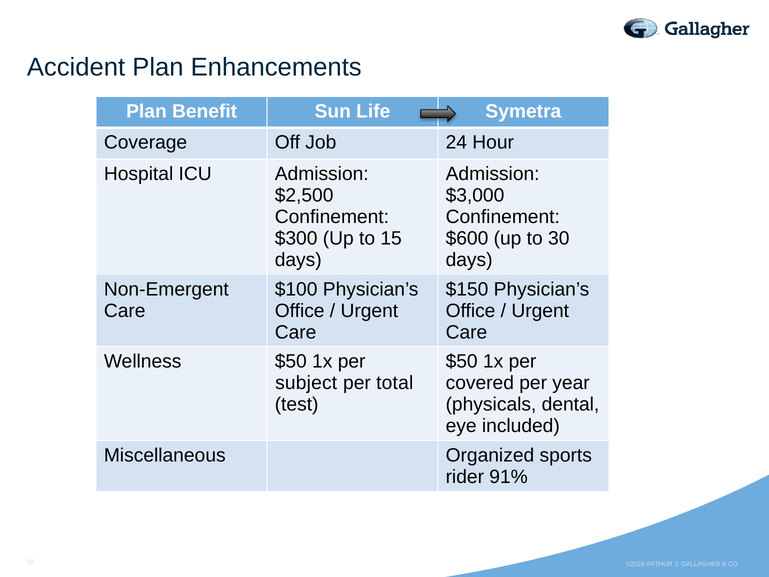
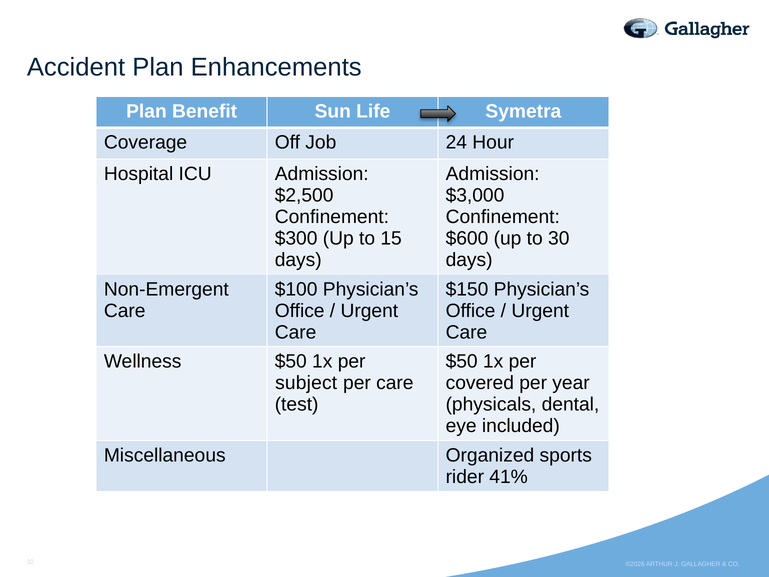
per total: total -> care
91%: 91% -> 41%
